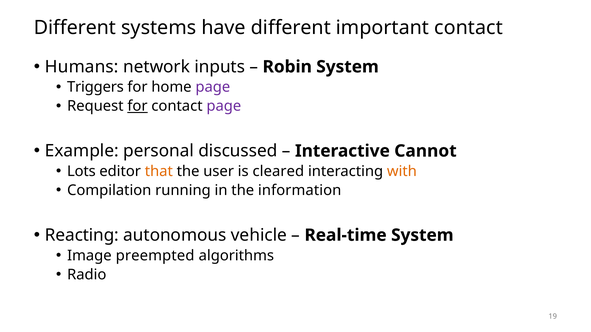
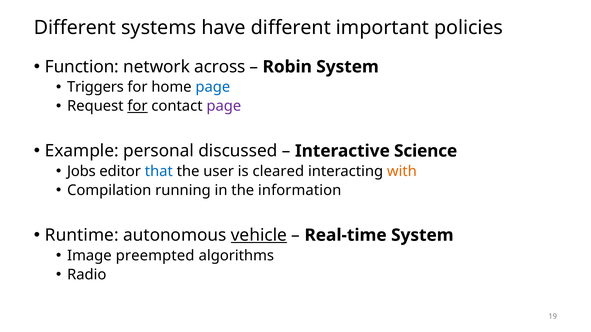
important contact: contact -> policies
Humans: Humans -> Function
inputs: inputs -> across
page at (213, 87) colour: purple -> blue
Cannot: Cannot -> Science
Lots: Lots -> Jobs
that colour: orange -> blue
Reacting: Reacting -> Runtime
vehicle underline: none -> present
